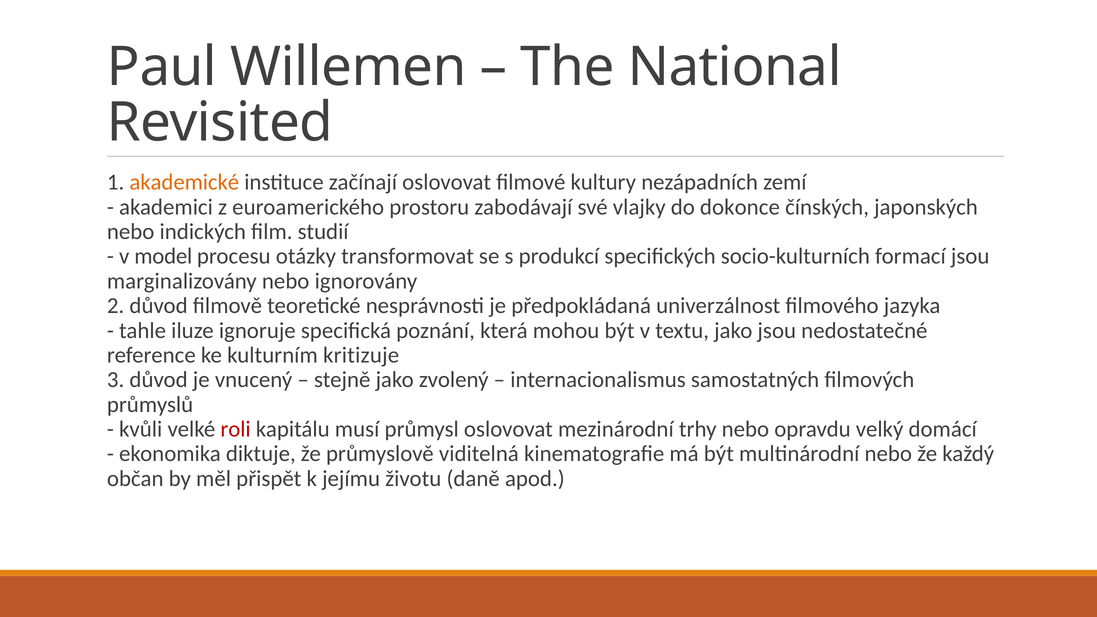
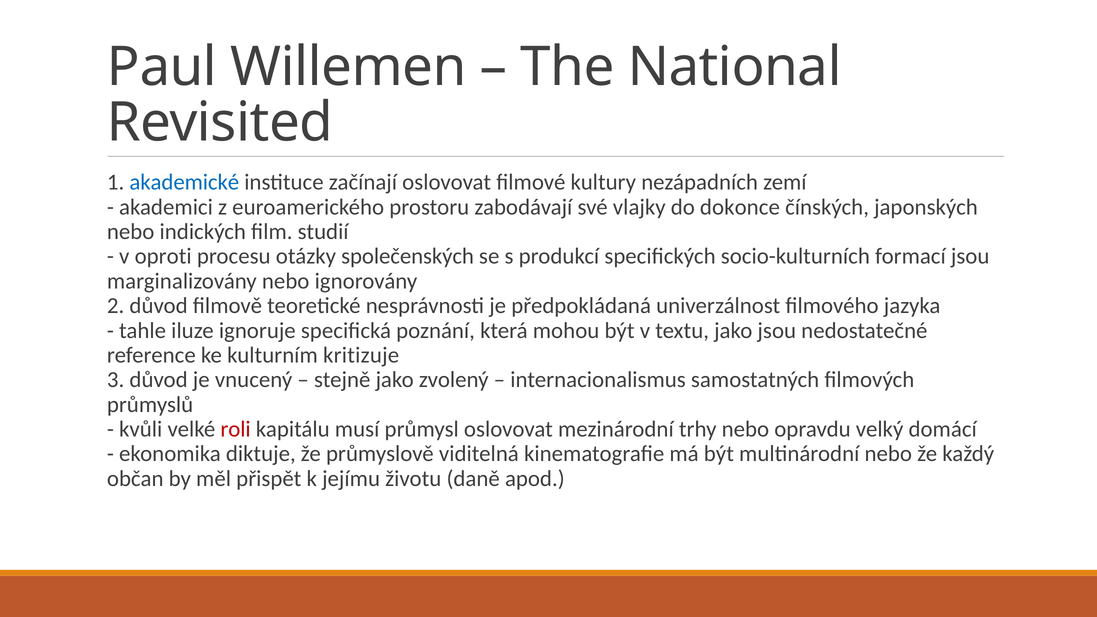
akademické colour: orange -> blue
model: model -> oproti
transformovat: transformovat -> společenských
